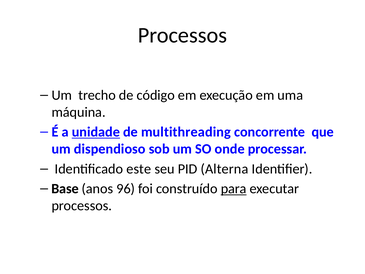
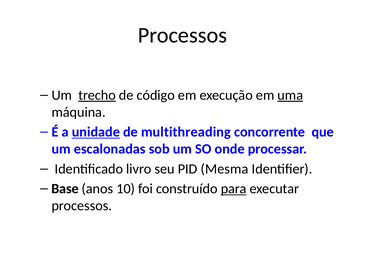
trecho underline: none -> present
uma underline: none -> present
dispendioso: dispendioso -> escalonadas
este: este -> livro
Alterna: Alterna -> Mesma
96: 96 -> 10
